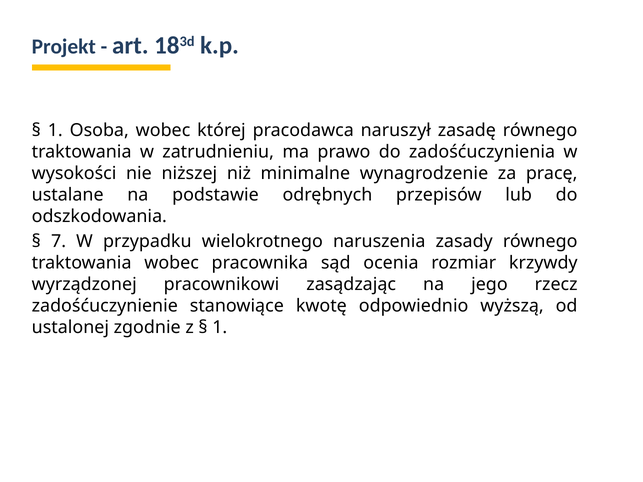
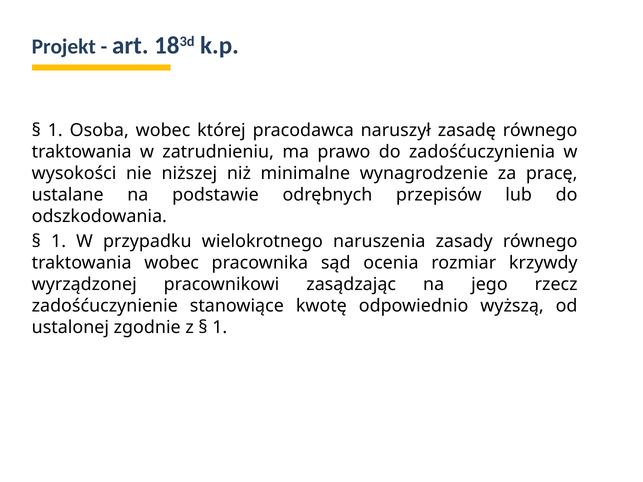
7 at (59, 242): 7 -> 1
